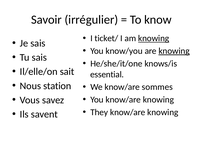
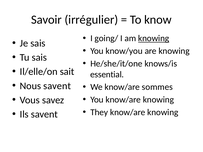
ticket/: ticket/ -> going/
knowing at (174, 51) underline: present -> none
Nous station: station -> savent
